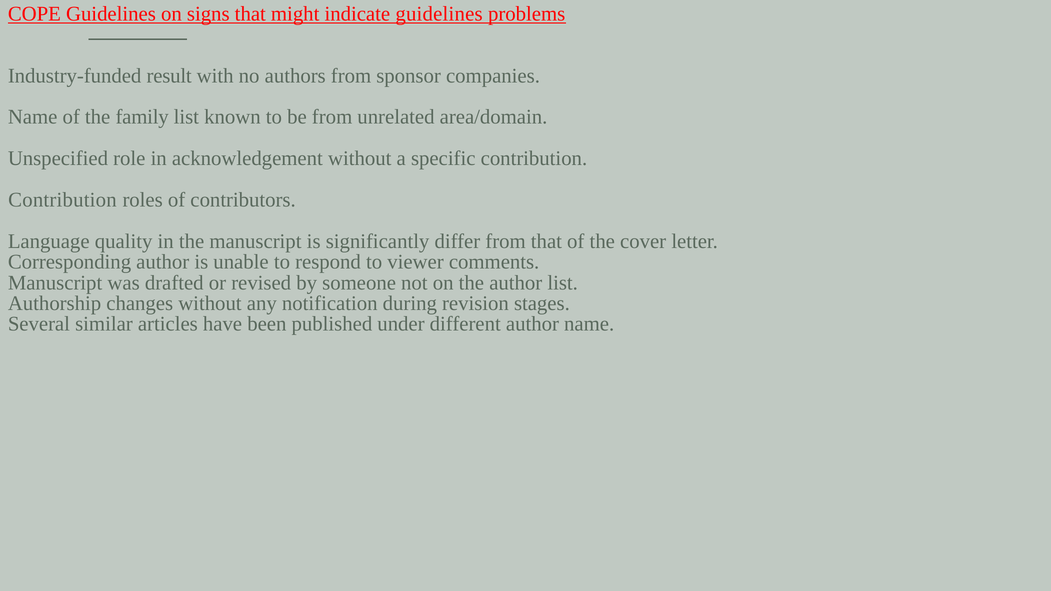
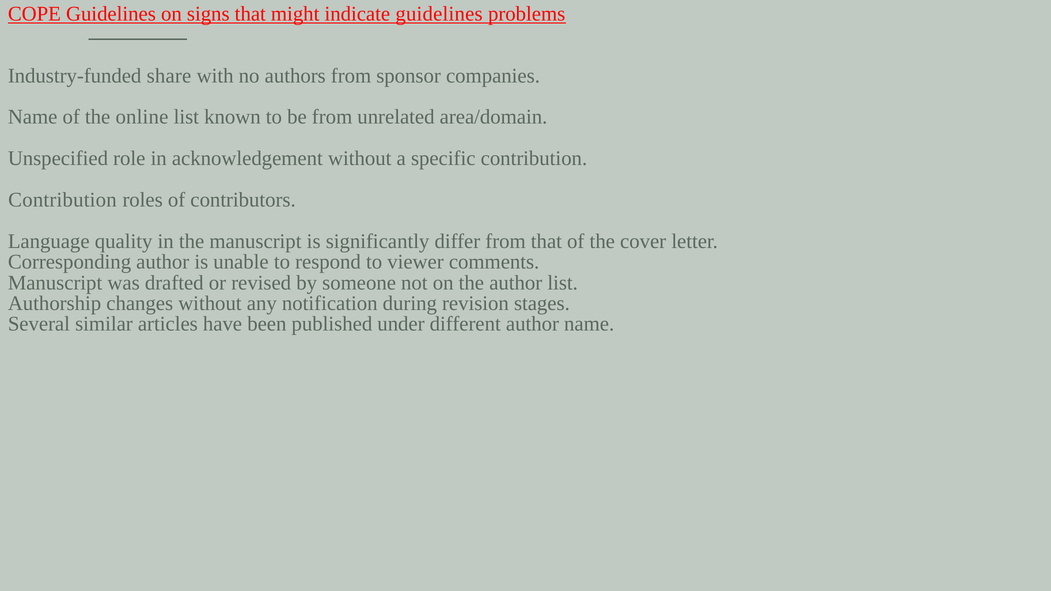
result: result -> share
family: family -> online
